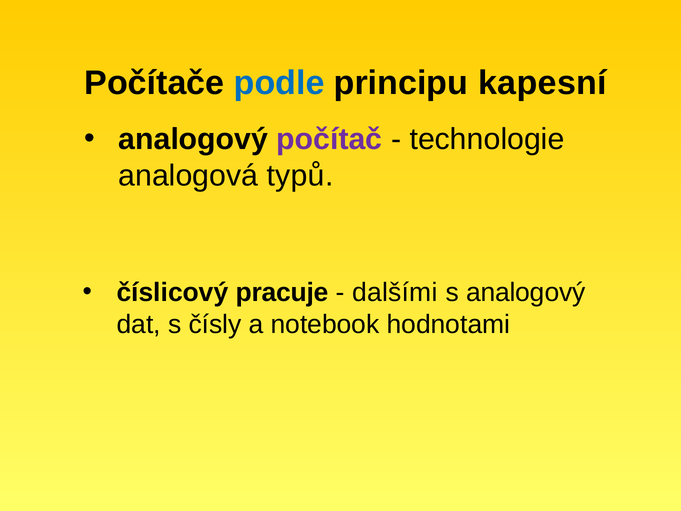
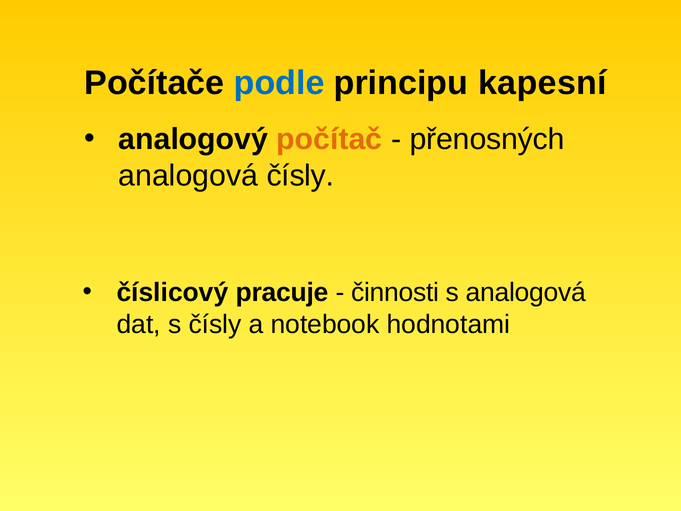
počítač colour: purple -> orange
technologie: technologie -> přenosných
analogová typů: typů -> čísly
dalšími: dalšími -> činnosti
s analogový: analogový -> analogová
